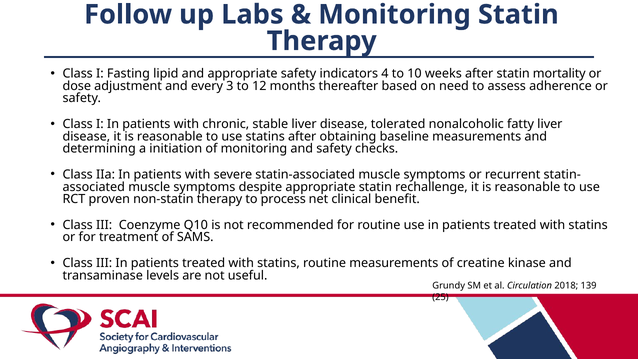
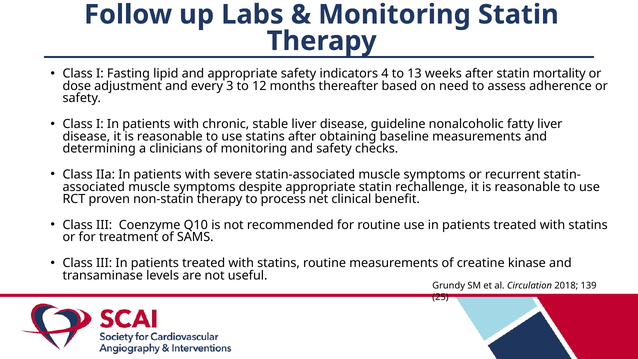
10: 10 -> 13
tolerated: tolerated -> guideline
initiation: initiation -> clinicians
